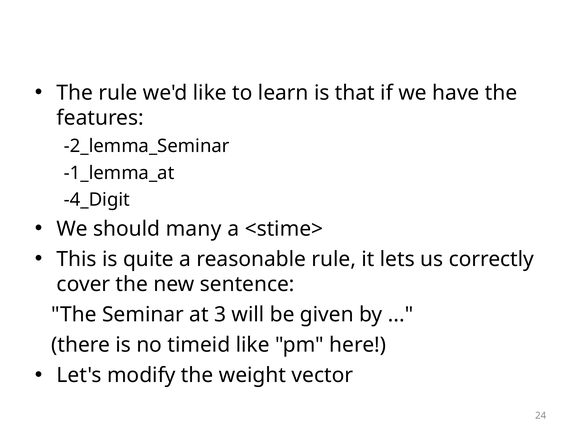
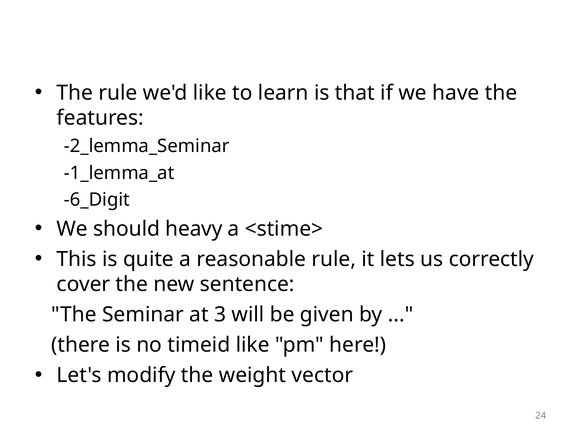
-4_Digit: -4_Digit -> -6_Digit
many: many -> heavy
